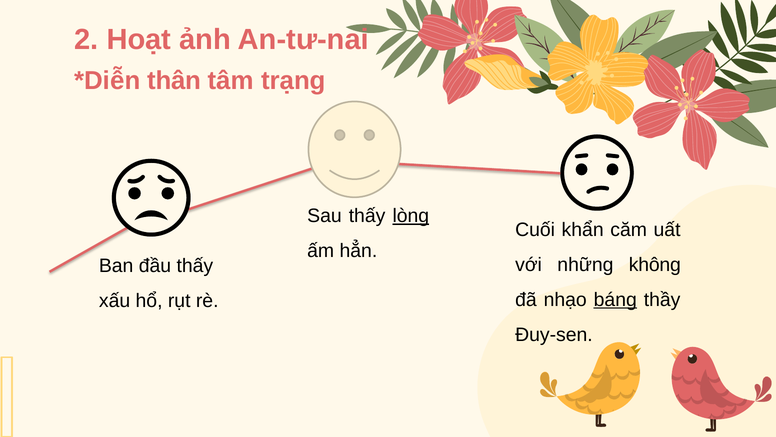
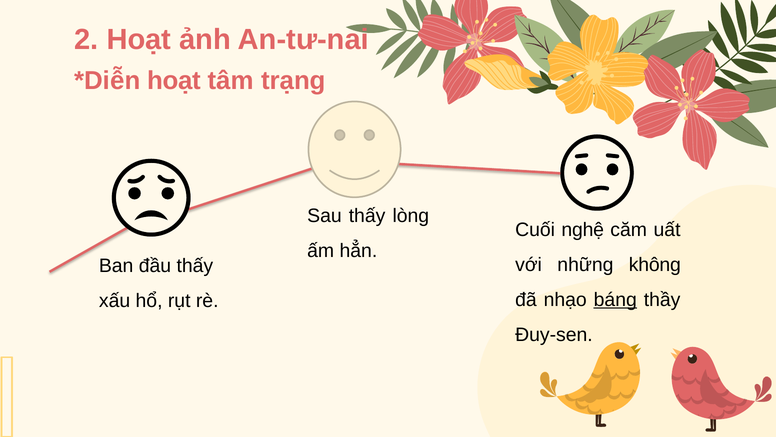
thân at (174, 81): thân -> hoạt
lòng underline: present -> none
khẩn: khẩn -> nghệ
